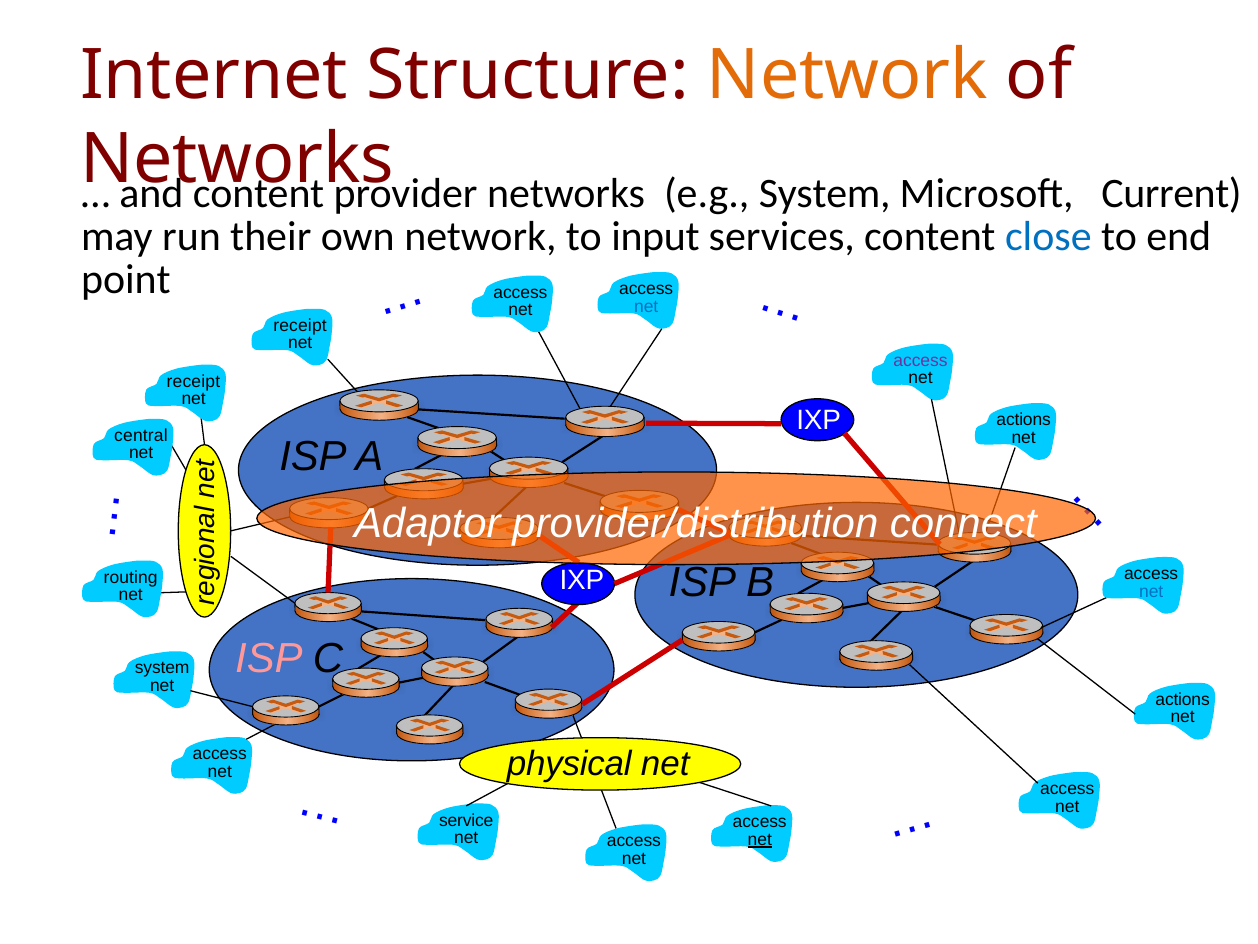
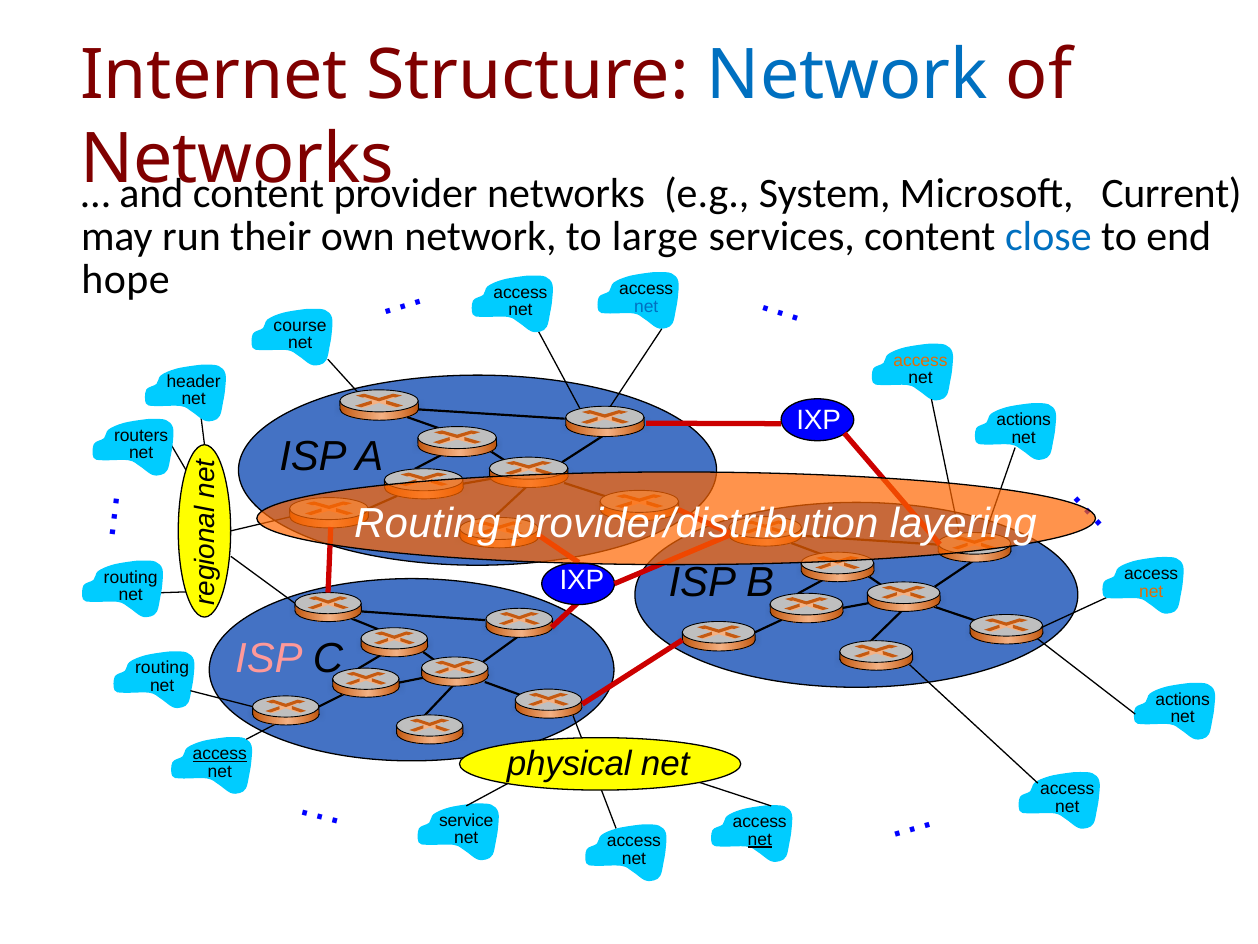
Network at (847, 75) colour: orange -> blue
input: input -> large
point: point -> hope
receipt at (300, 325): receipt -> course
access at (921, 360) colour: purple -> orange
receipt at (193, 381): receipt -> header
central: central -> routers
Adaptor at (427, 524): Adaptor -> Routing
connect: connect -> layering
net at (1151, 591) colour: blue -> orange
system at (162, 668): system -> routing
access at (220, 753) underline: none -> present
